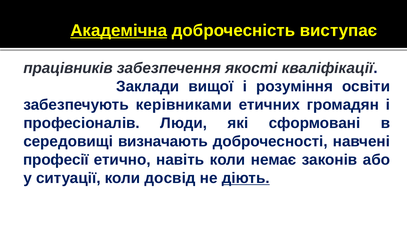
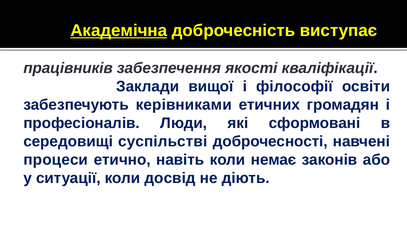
розуміння: розуміння -> філософії
визначають: визначають -> суспільстві
професії: професії -> процеси
діють underline: present -> none
